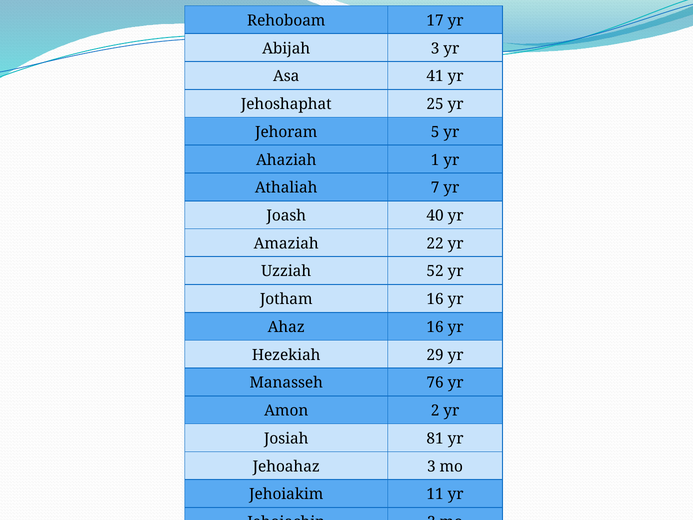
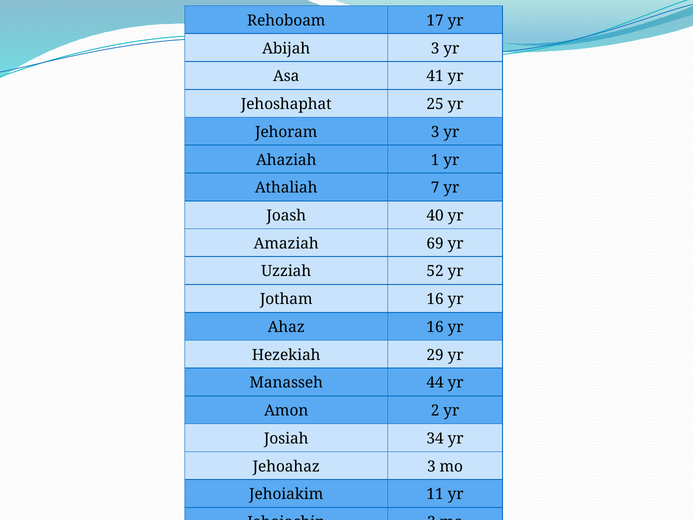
Jehoram 5: 5 -> 3
22: 22 -> 69
76: 76 -> 44
81: 81 -> 34
